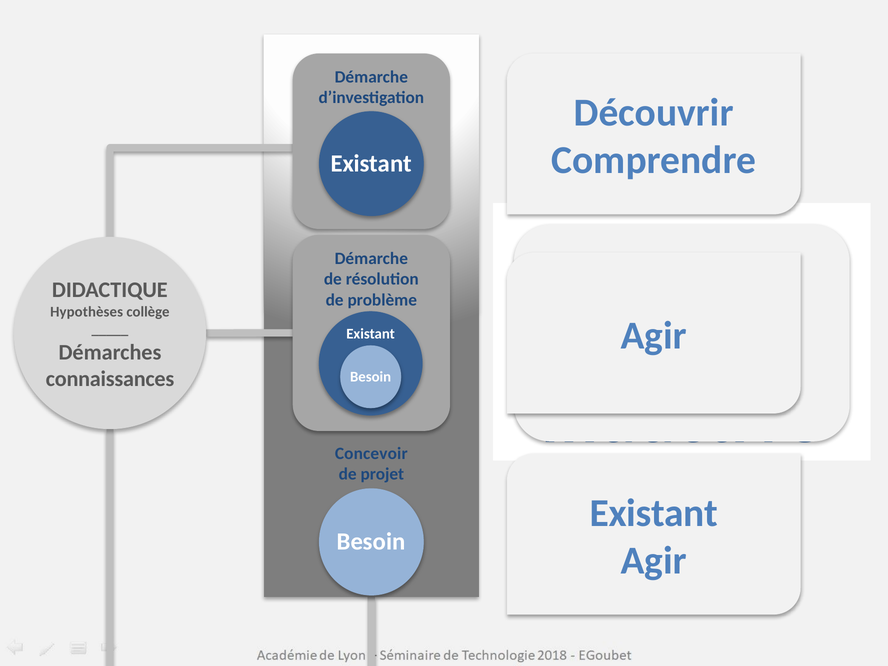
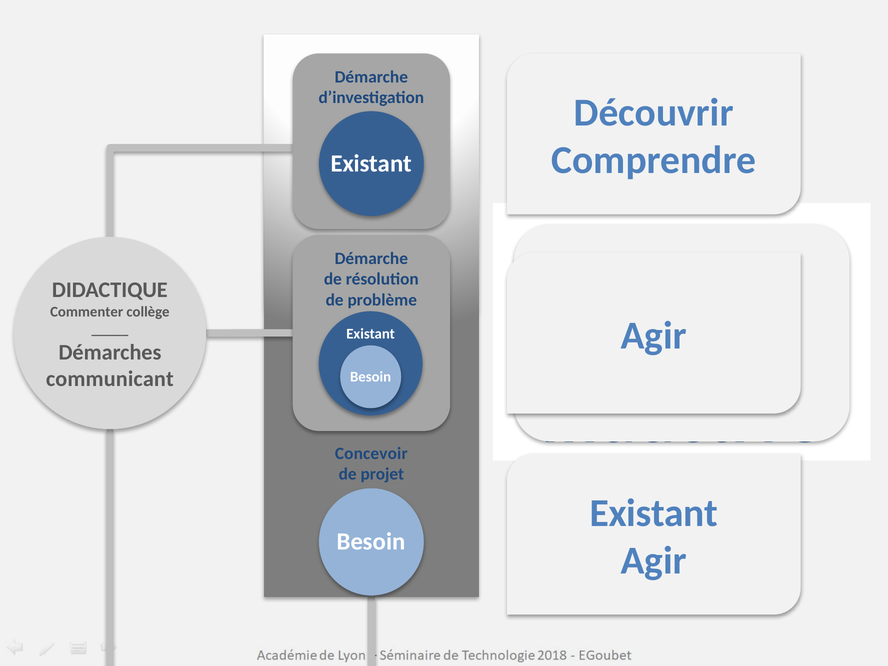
Hypothèses: Hypothèses -> Commenter
connaissances: connaissances -> communicant
